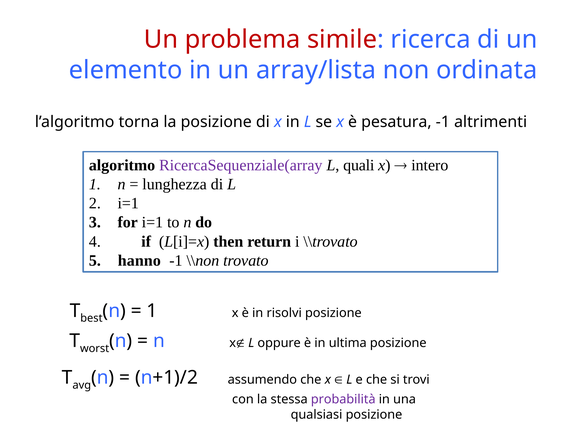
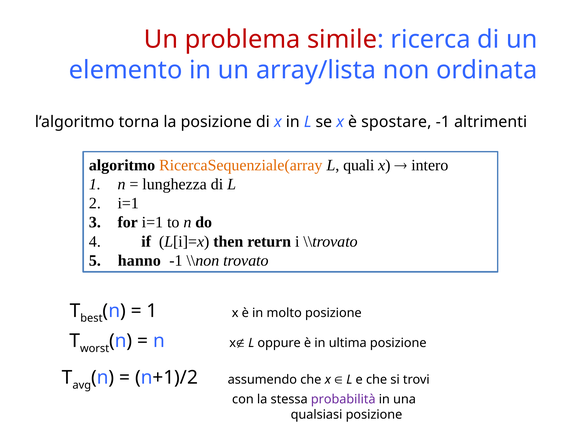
pesatura: pesatura -> spostare
RicercaSequenziale(array colour: purple -> orange
risolvi: risolvi -> molto
